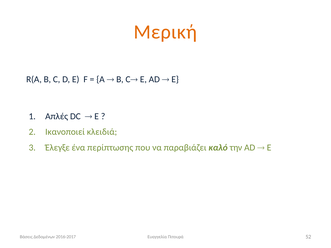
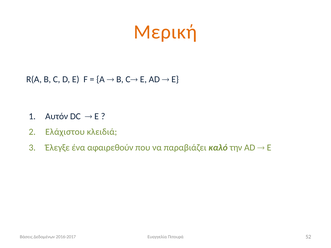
Απλές: Απλές -> Αυτόν
Ικανοποιεί: Ικανοποιεί -> Ελάχιστου
περίπτωσης: περίπτωσης -> αφαιρεθούν
